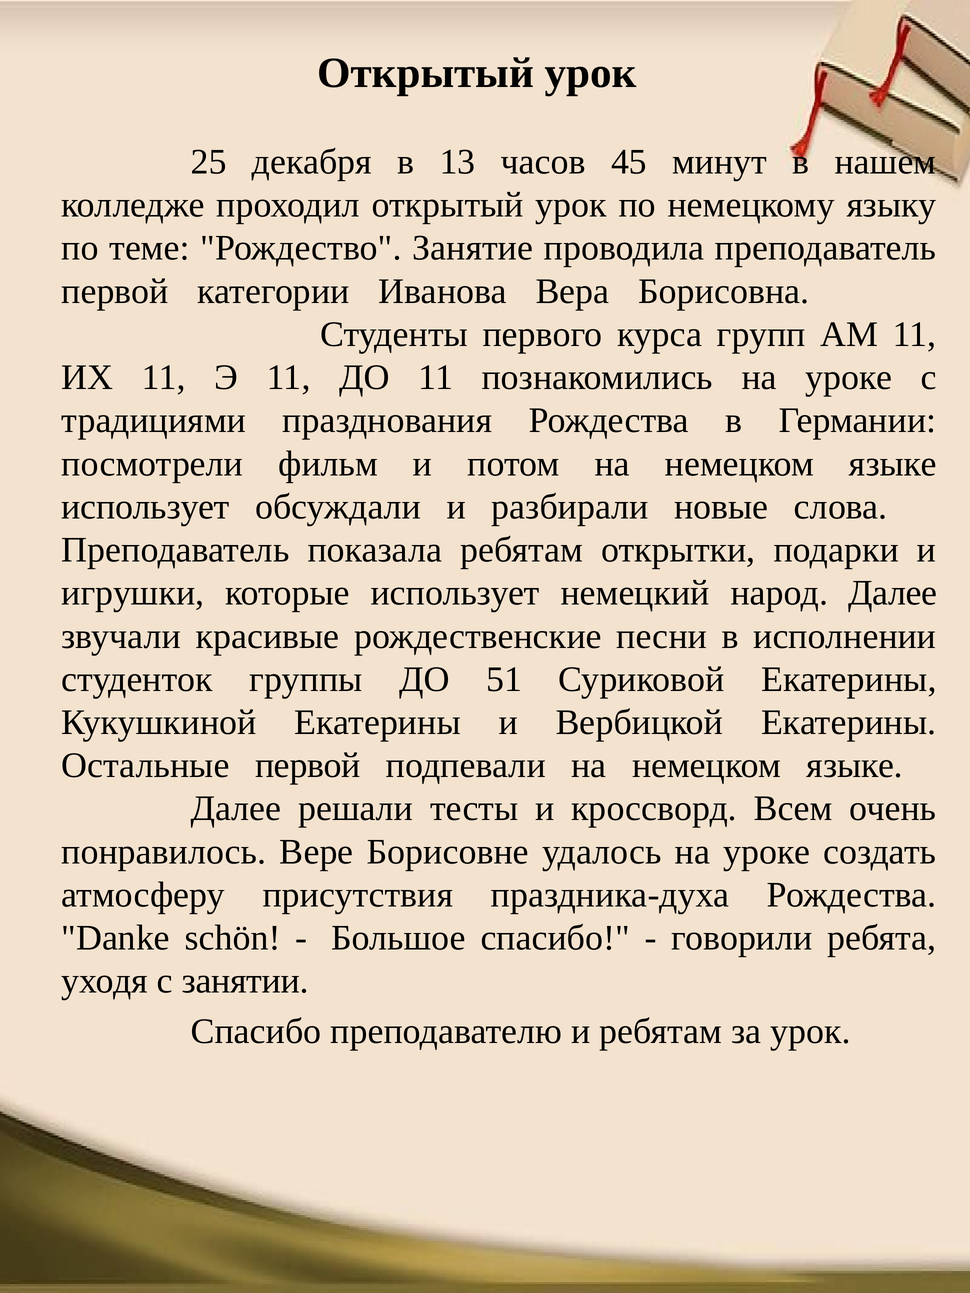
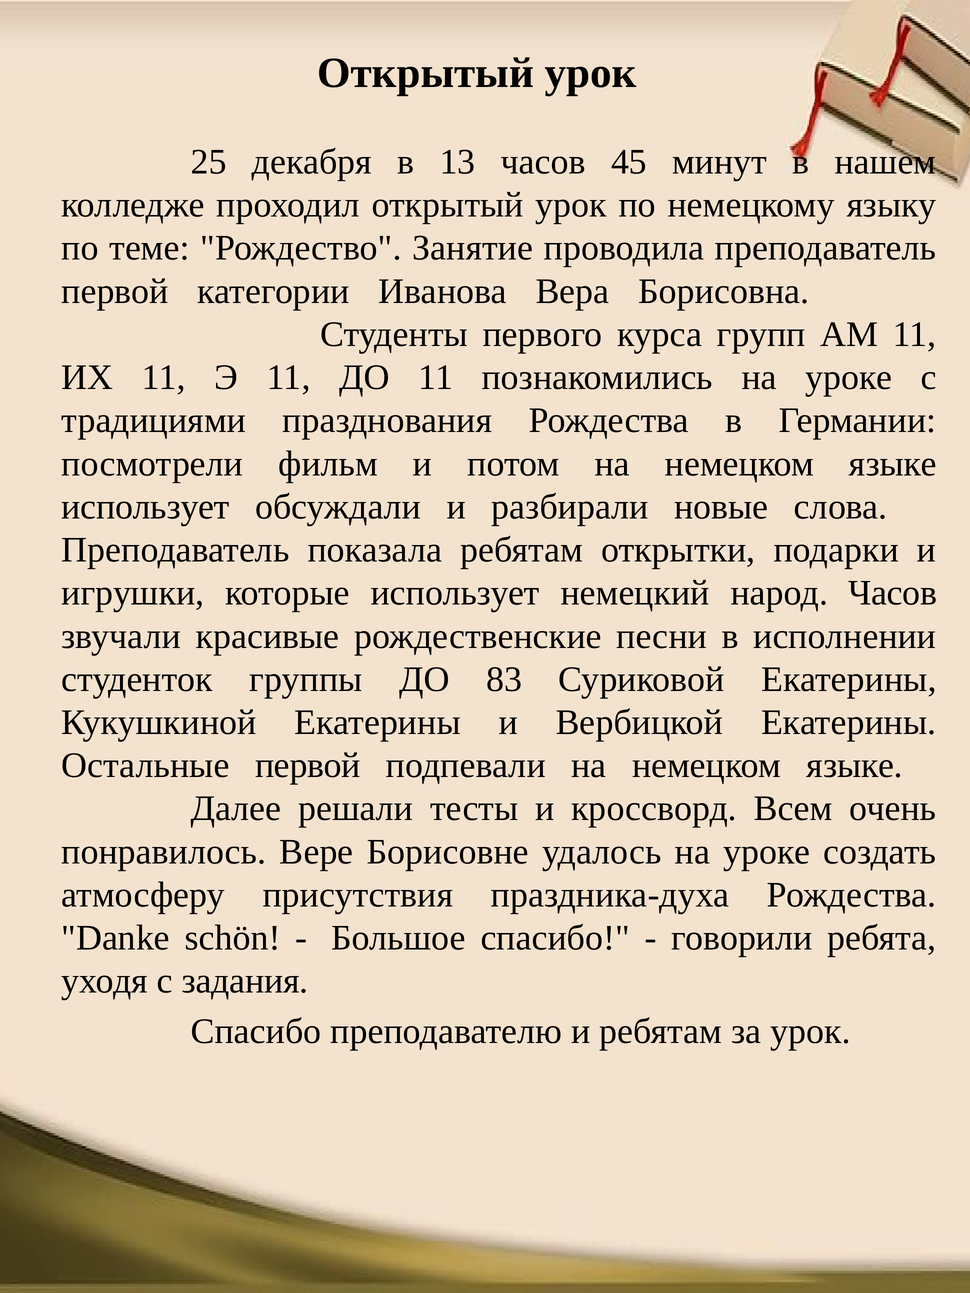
народ Далее: Далее -> Часов
51: 51 -> 83
занятии: занятии -> задания
